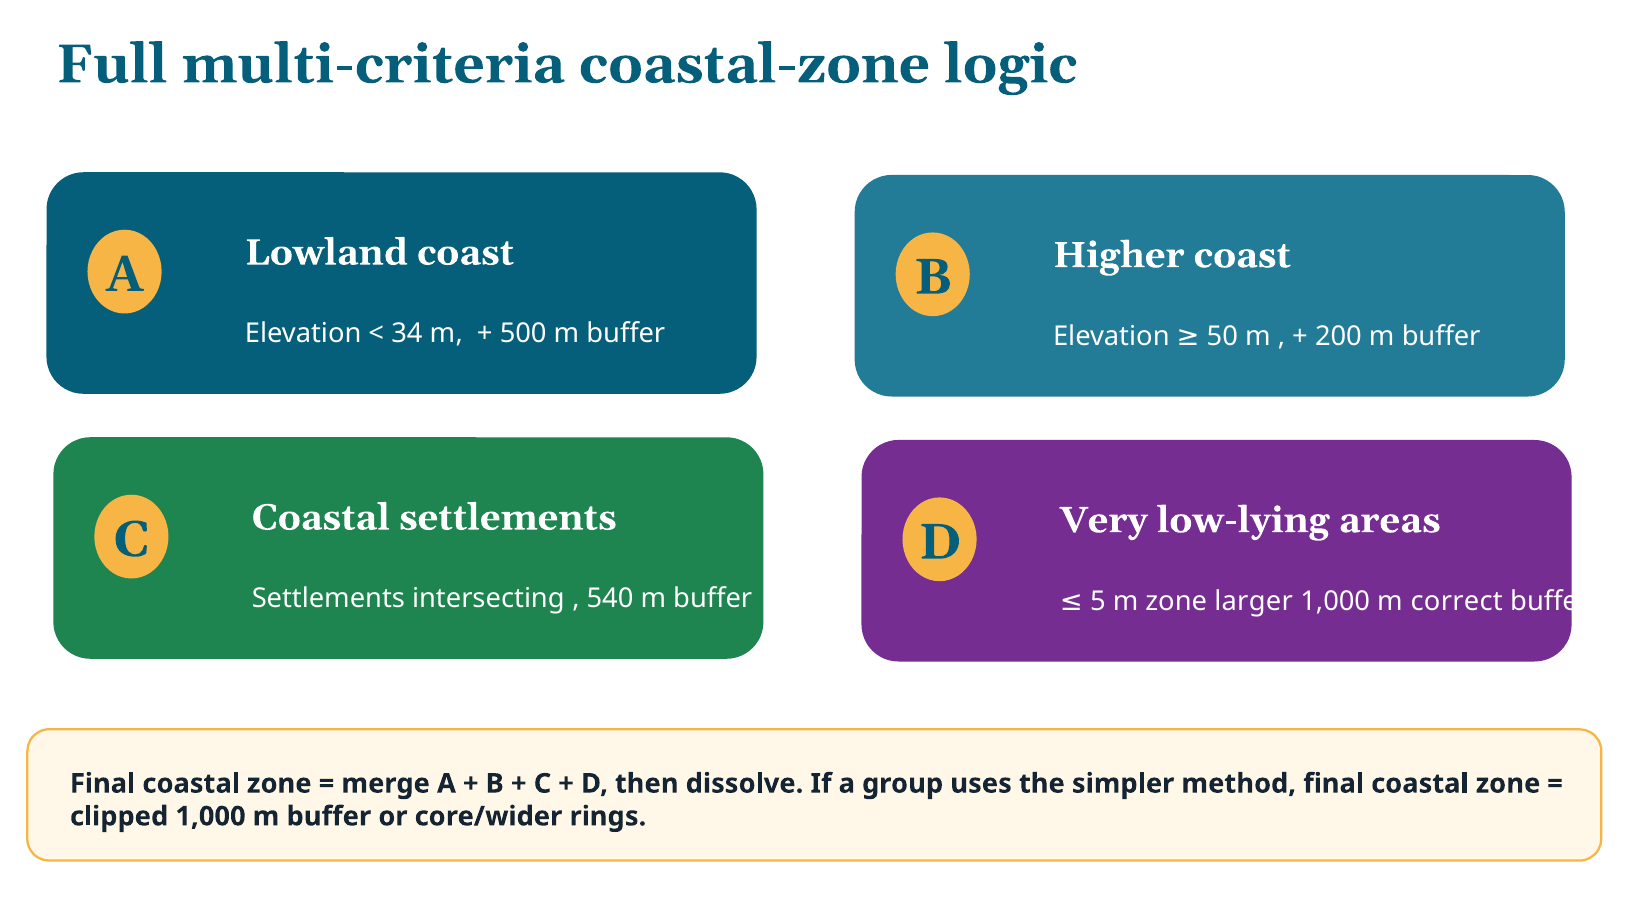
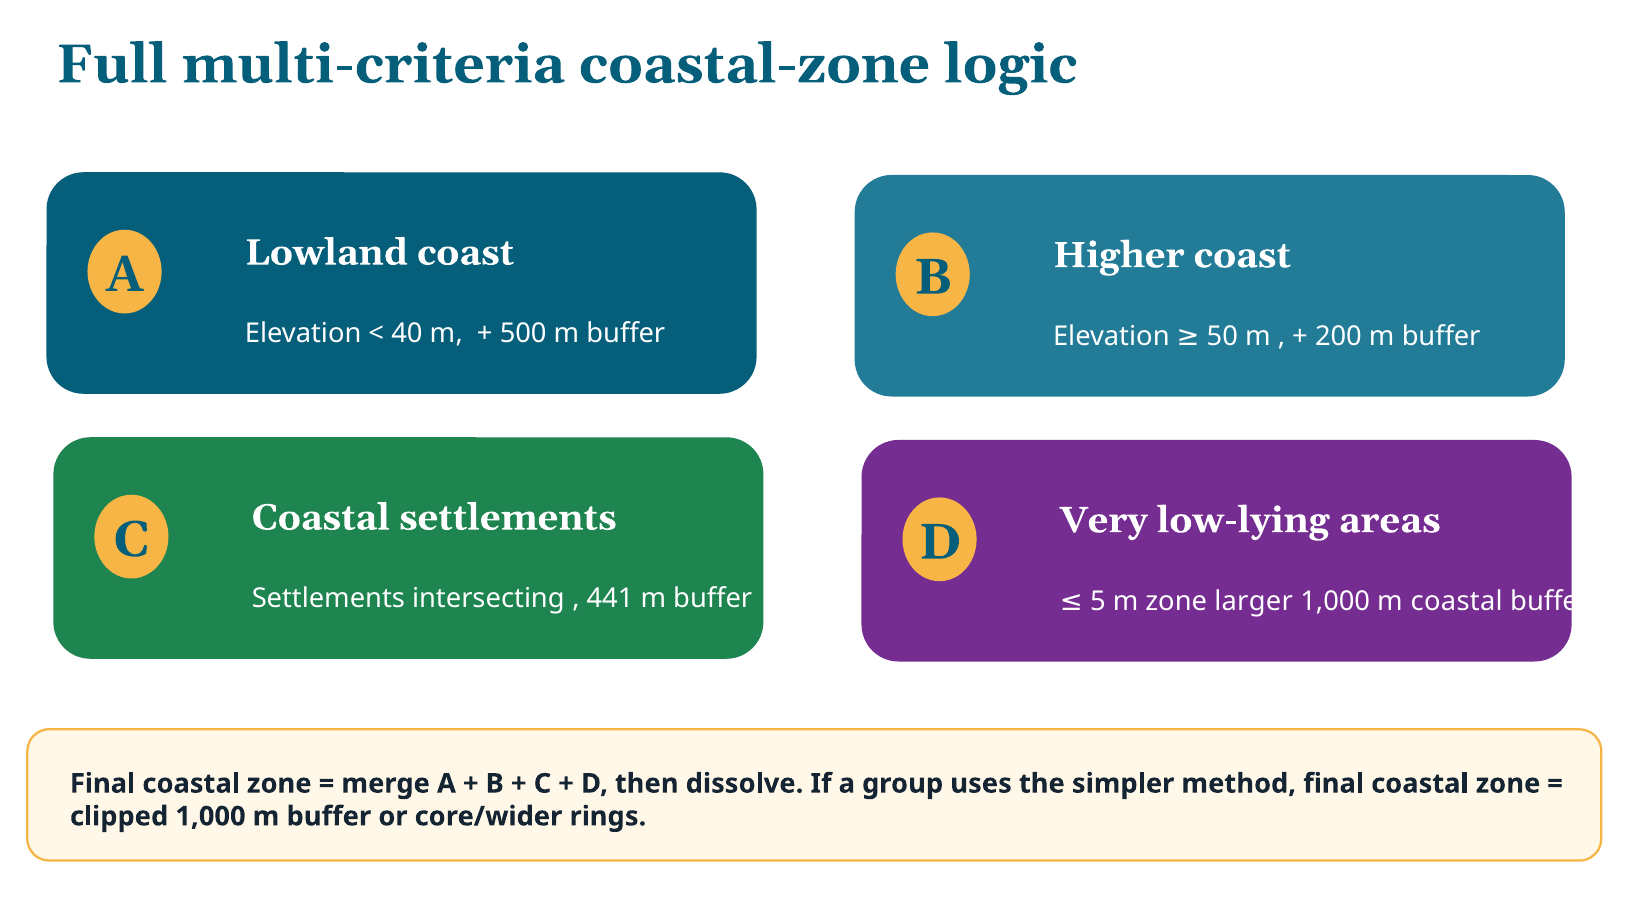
34: 34 -> 40
m correct: correct -> coastal
540: 540 -> 441
